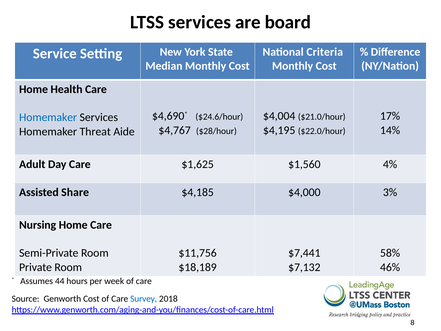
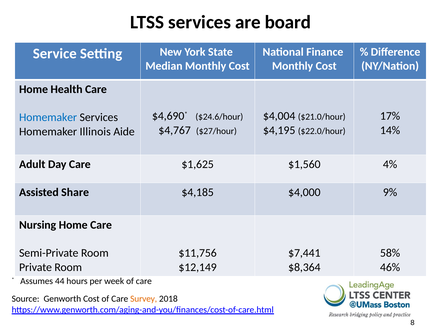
Criteria: Criteria -> Finance
$28/hour: $28/hour -> $27/hour
Threat: Threat -> Illinois
3%: 3% -> 9%
$18,189: $18,189 -> $12,149
$7,132: $7,132 -> $8,364
Survey colour: blue -> orange
